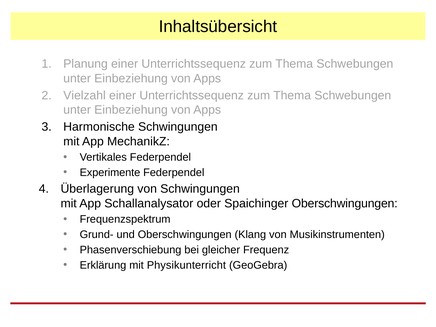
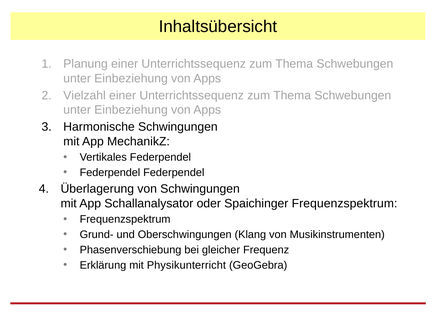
Experimente at (110, 173): Experimente -> Federpendel
Spaichinger Oberschwingungen: Oberschwingungen -> Frequenzspektrum
